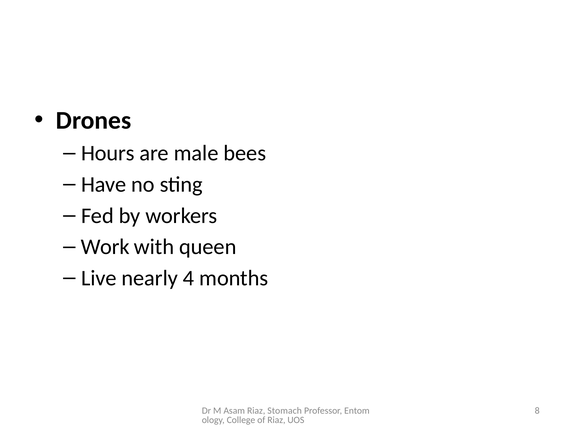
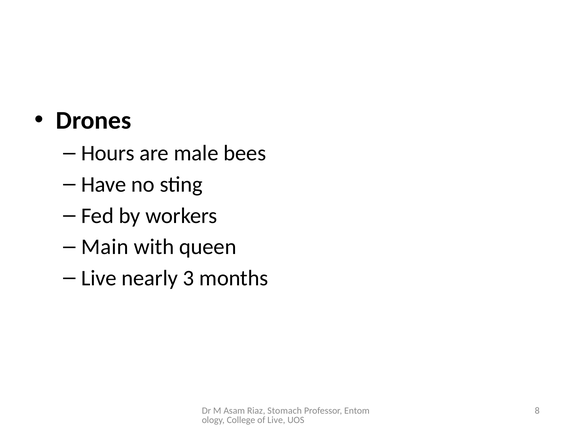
Work: Work -> Main
4: 4 -> 3
of Riaz: Riaz -> Live
